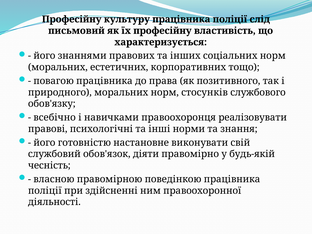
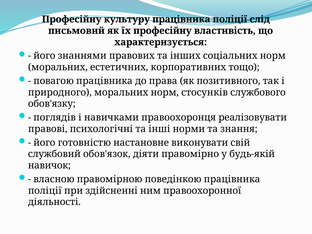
всебічно: всебічно -> поглядів
чесність: чесність -> навичок
